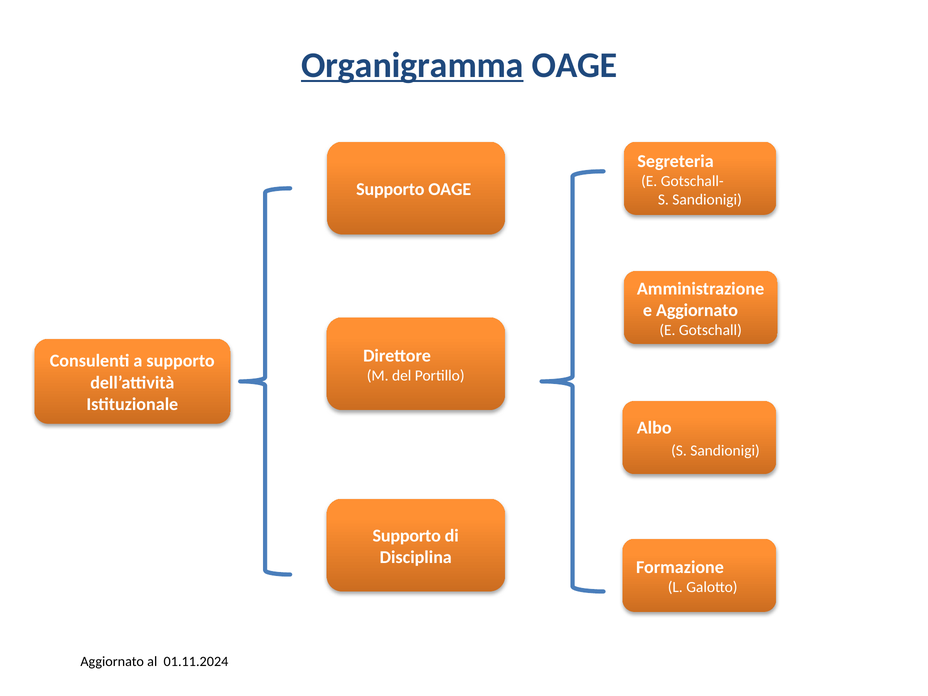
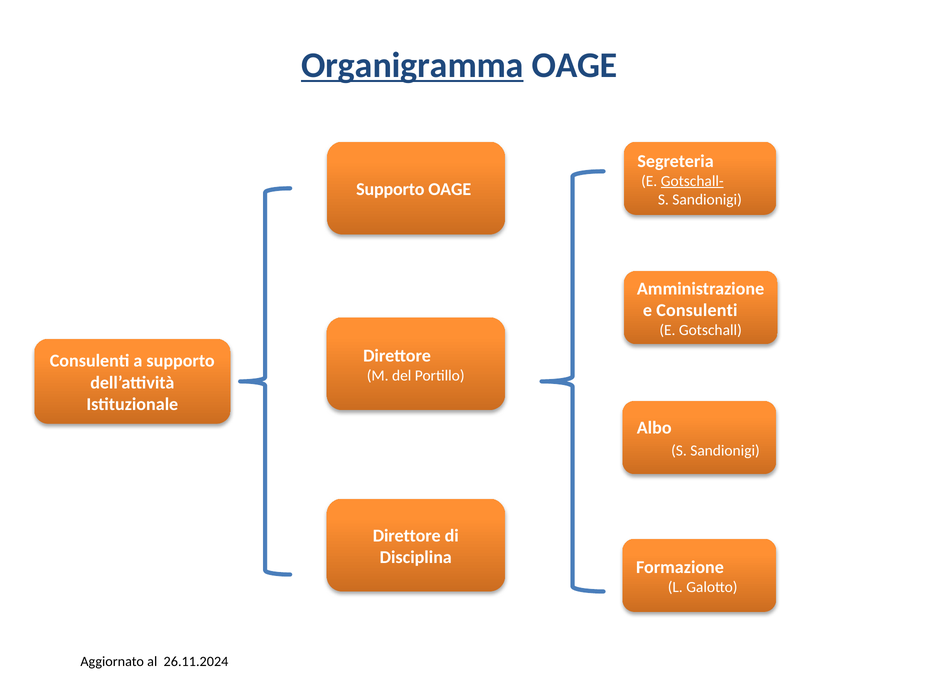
Gotschall- underline: none -> present
e Aggiornato: Aggiornato -> Consulenti
Supporto at (407, 536): Supporto -> Direttore
01.11.2024: 01.11.2024 -> 26.11.2024
